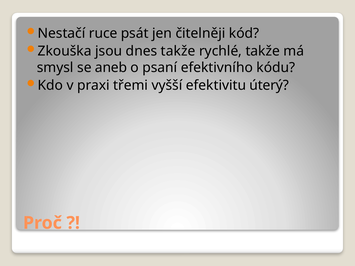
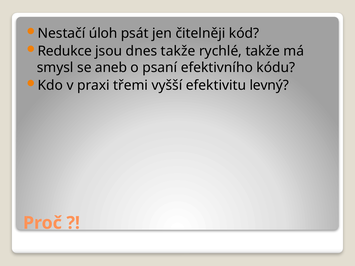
ruce: ruce -> úloh
Zkouška: Zkouška -> Redukce
úterý: úterý -> levný
